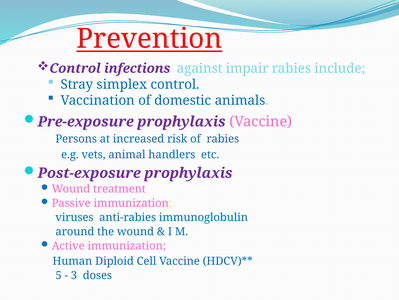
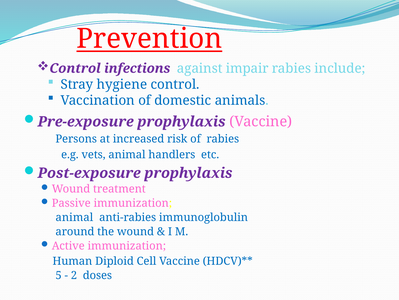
simplex: simplex -> hygiene
viruses at (74, 217): viruses -> animal
3: 3 -> 2
